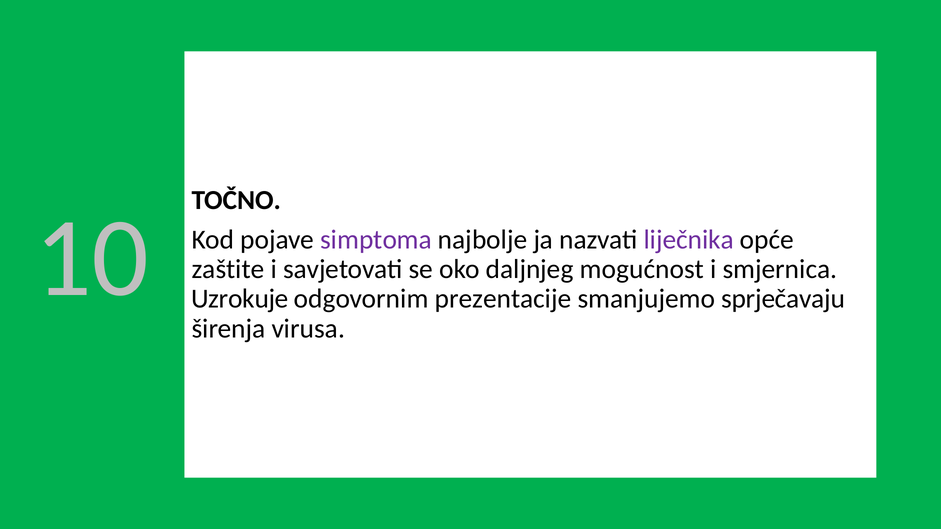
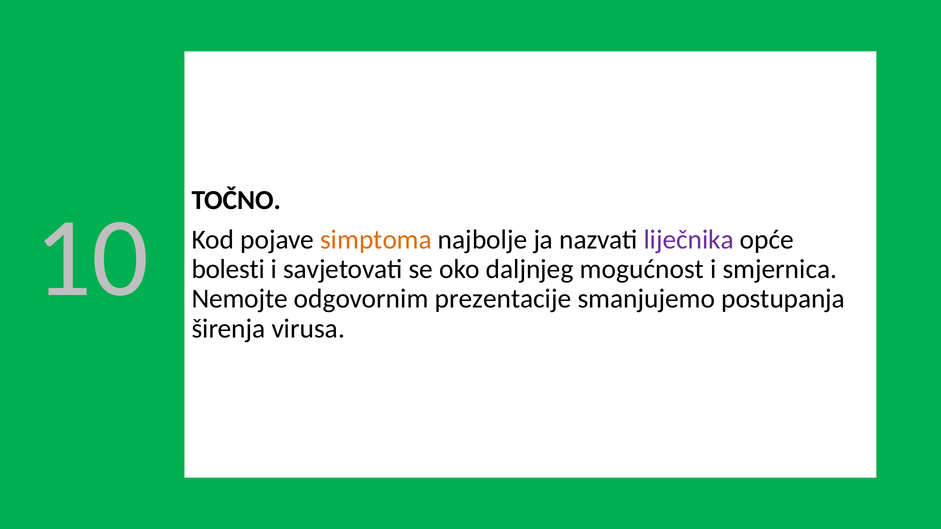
simptoma colour: purple -> orange
zaštite: zaštite -> bolesti
Uzrokuje: Uzrokuje -> Nemojte
sprječavaju: sprječavaju -> postupanja
